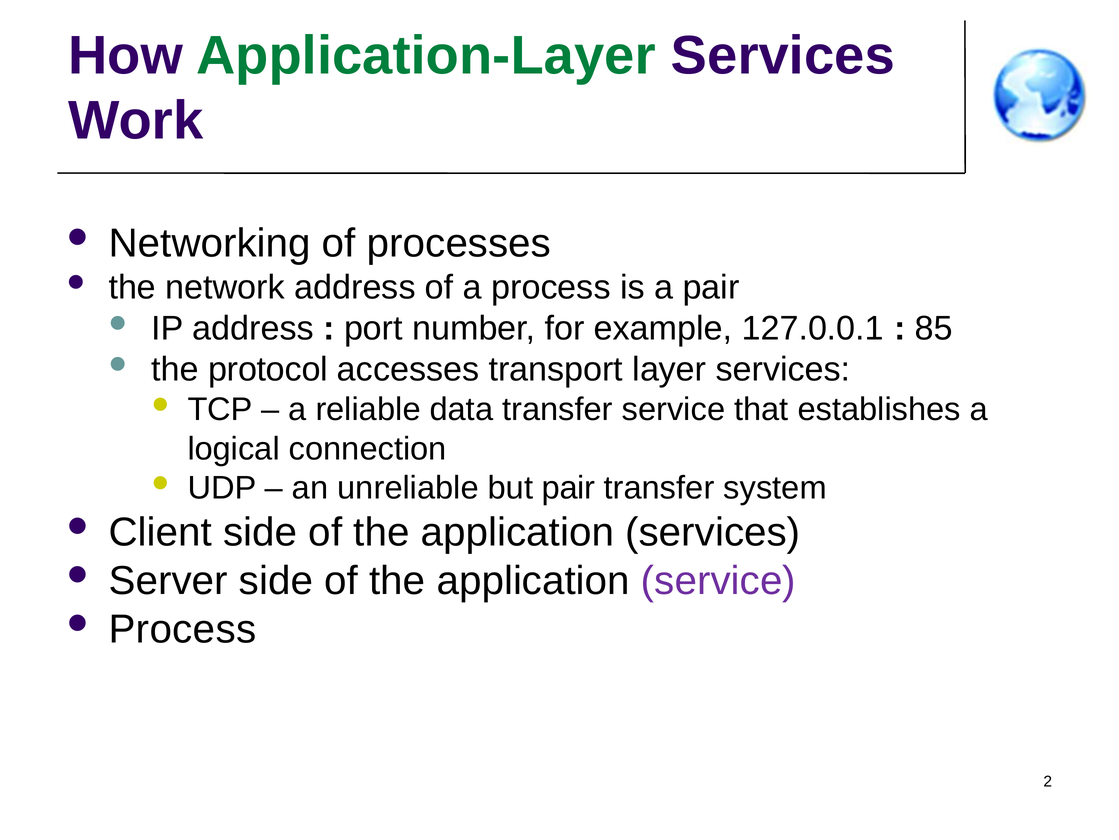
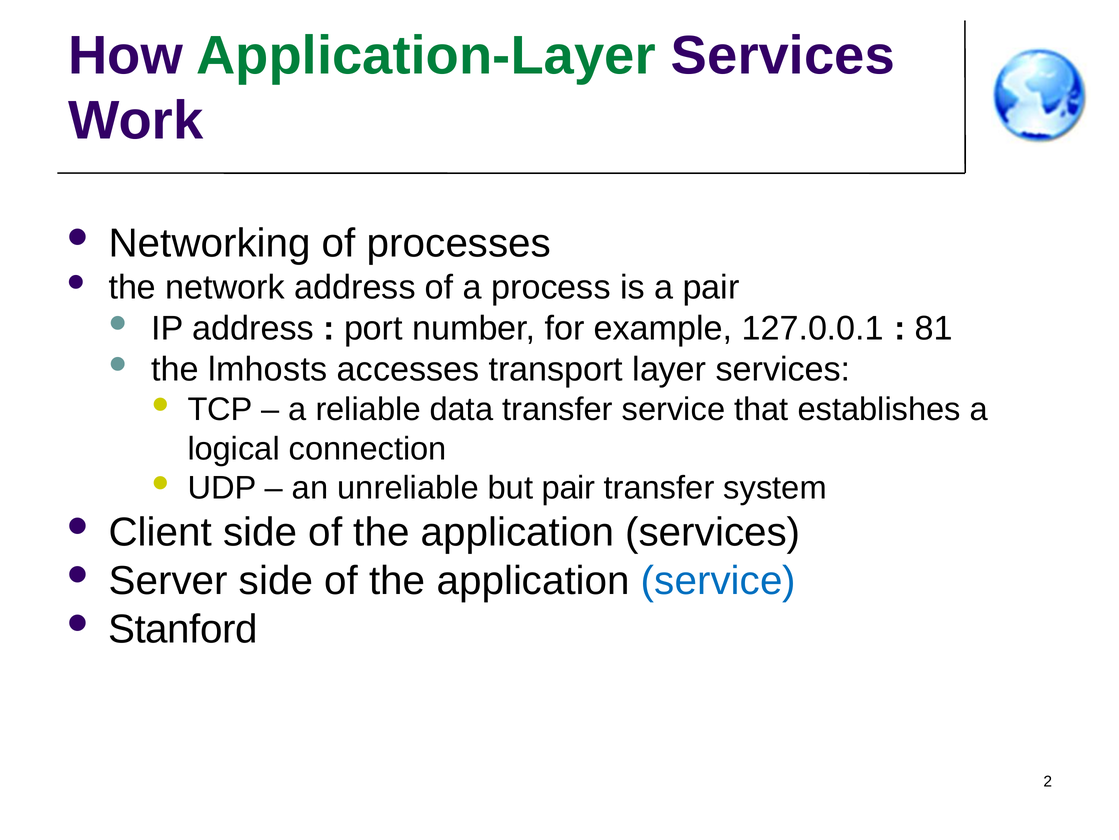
85: 85 -> 81
protocol: protocol -> lmhosts
service at (718, 580) colour: purple -> blue
Process at (183, 629): Process -> Stanford
